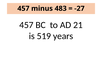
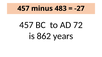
21: 21 -> 72
519: 519 -> 862
